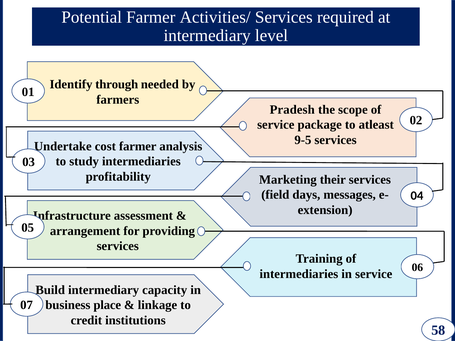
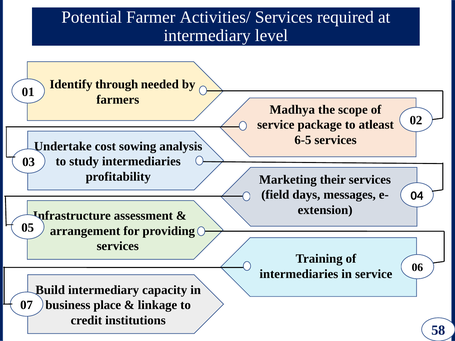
Pradesh: Pradesh -> Madhya
9-5: 9-5 -> 6-5
cost farmer: farmer -> sowing
